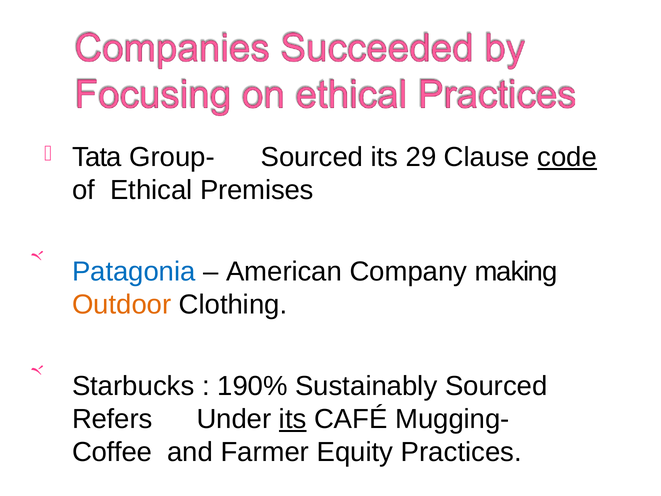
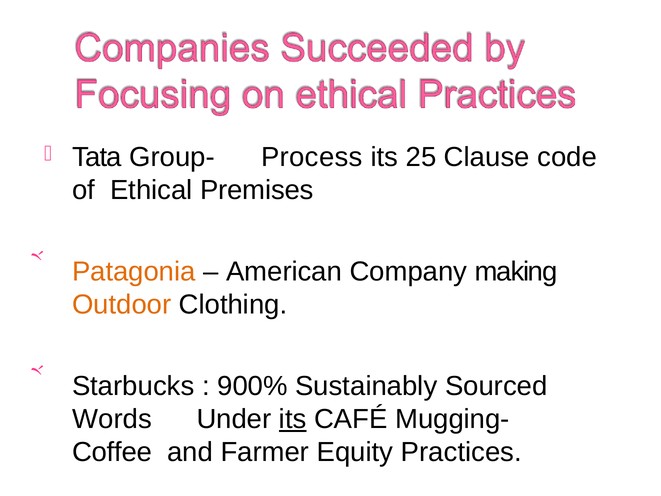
Group- Sourced: Sourced -> Process
29: 29 -> 25
code underline: present -> none
Patagonia colour: blue -> orange
190%: 190% -> 900%
Refers: Refers -> Words
